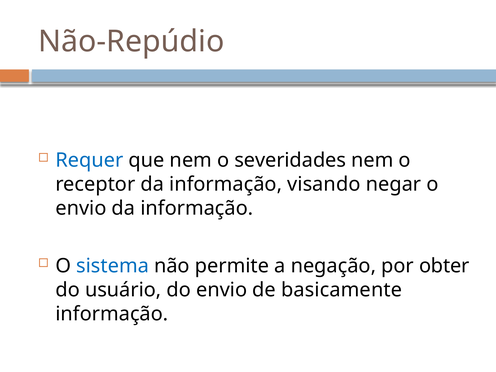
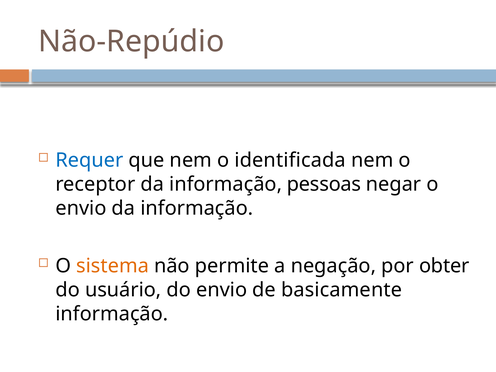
severidades: severidades -> identificada
visando: visando -> pessoas
sistema colour: blue -> orange
